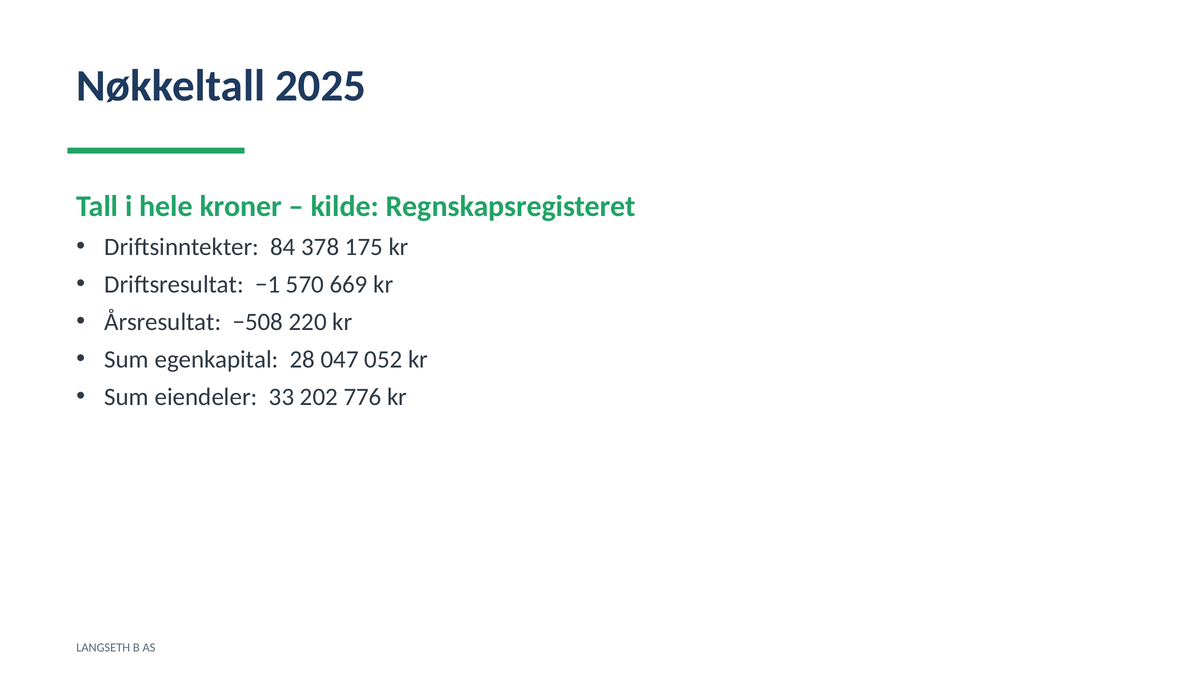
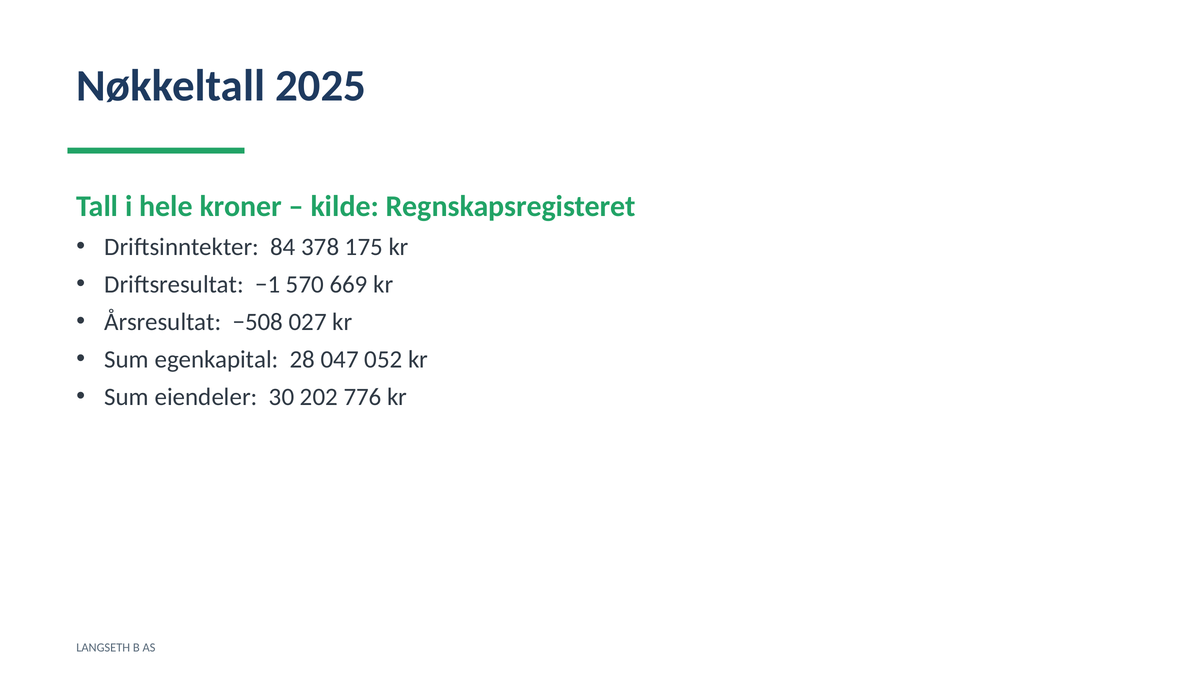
220: 220 -> 027
33: 33 -> 30
